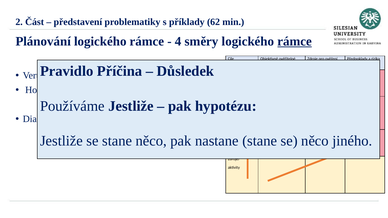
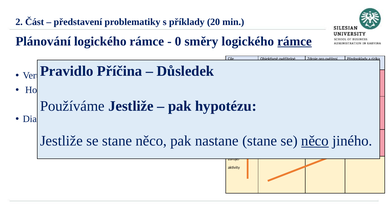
62: 62 -> 20
4: 4 -> 0
něco at (315, 141) underline: none -> present
